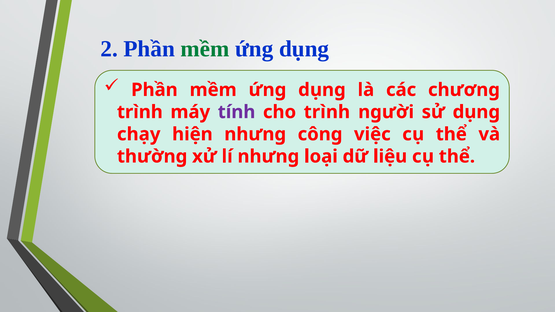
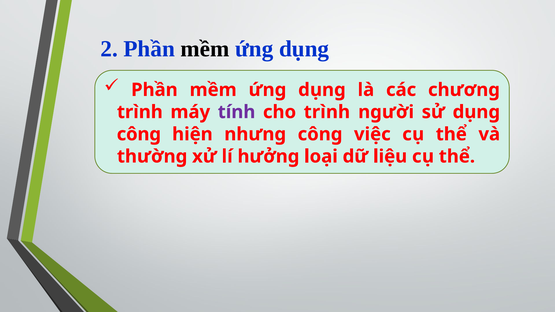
mềm at (205, 49) colour: green -> black
chạy at (139, 134): chạy -> công
lí nhưng: nhưng -> hưởng
